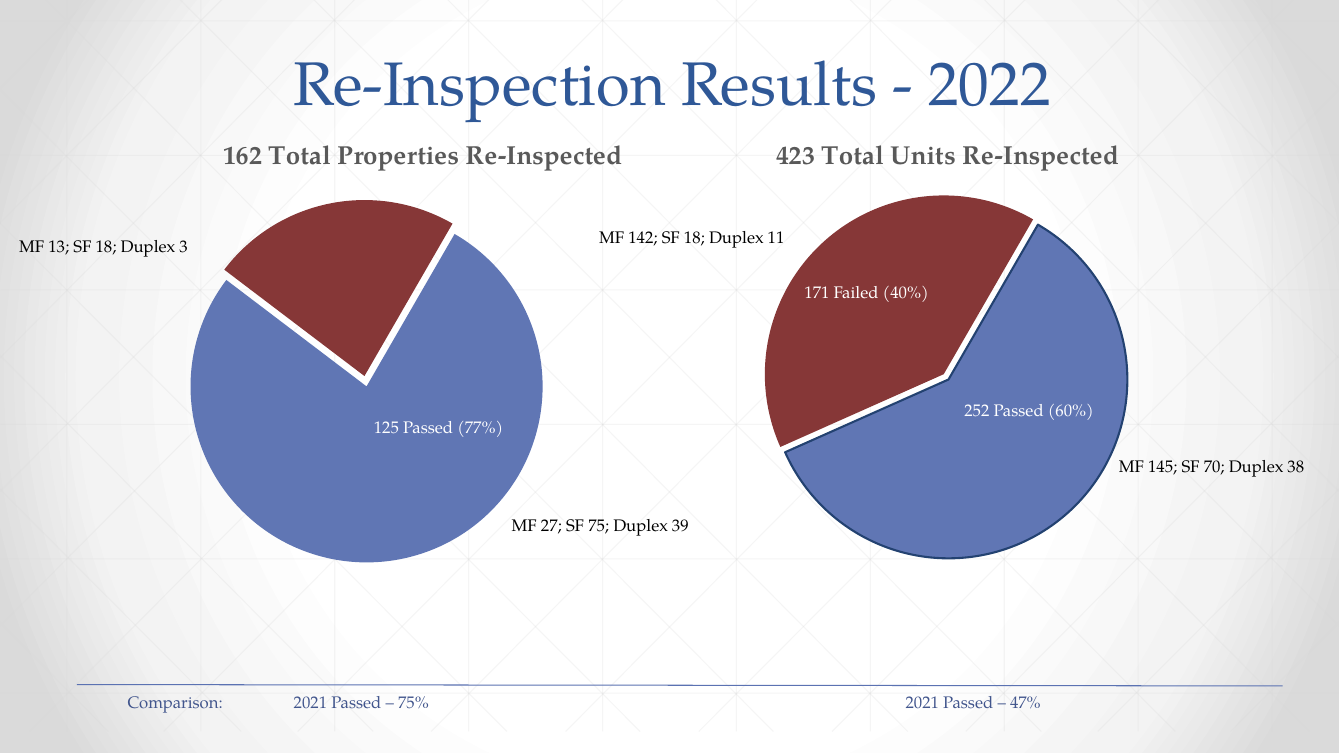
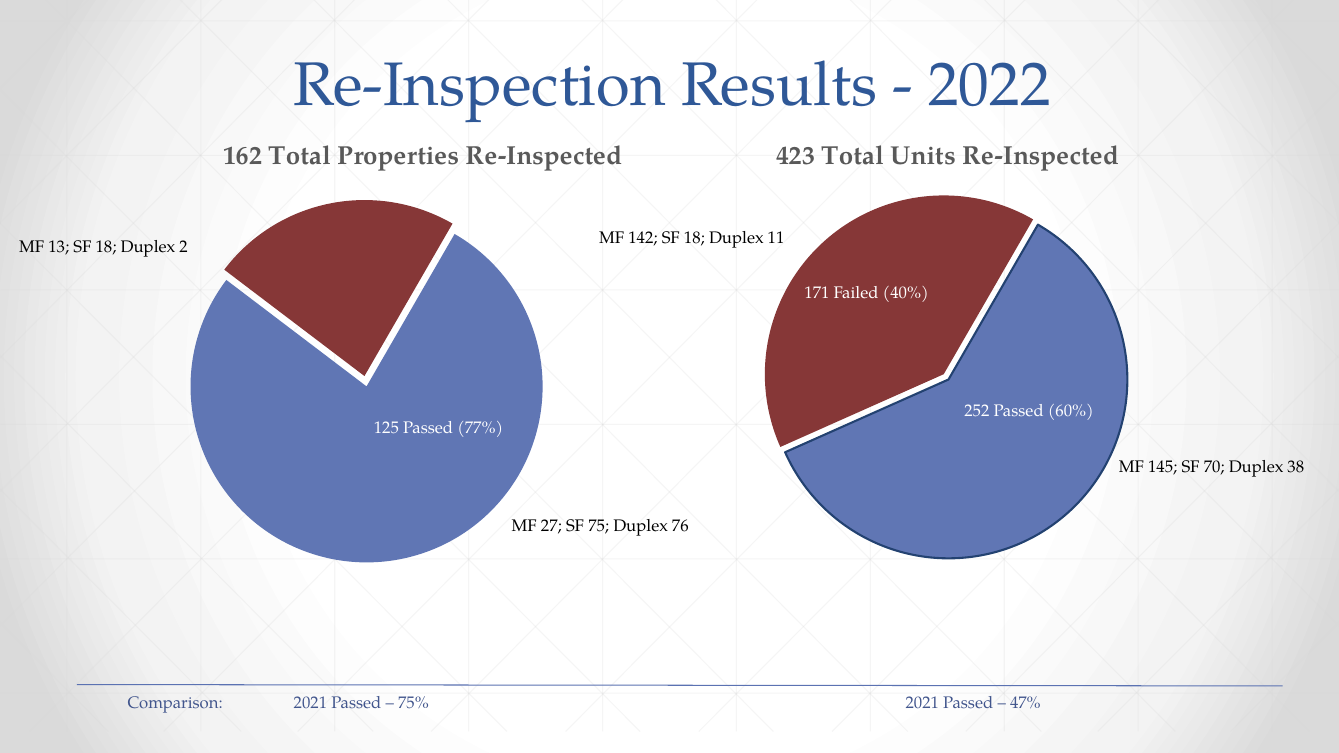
3: 3 -> 2
39: 39 -> 76
